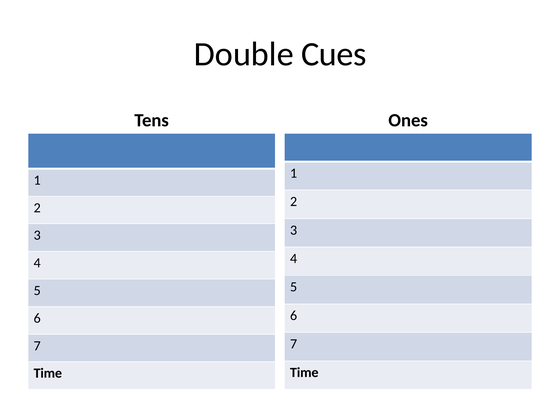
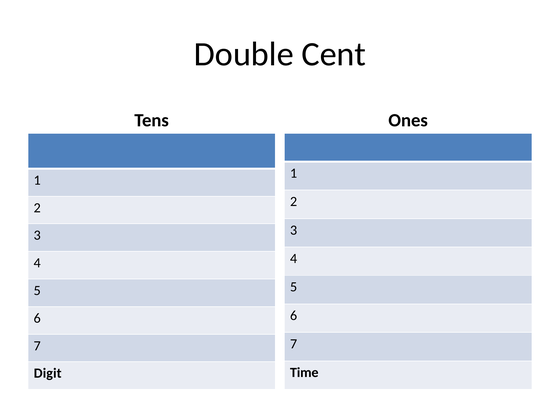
Cues: Cues -> Cent
Time at (48, 373): Time -> Digit
